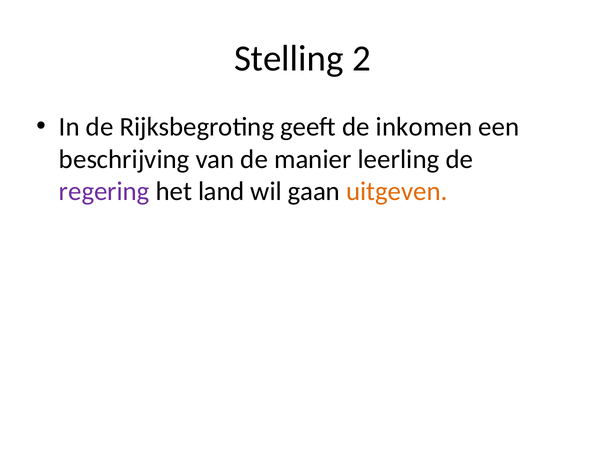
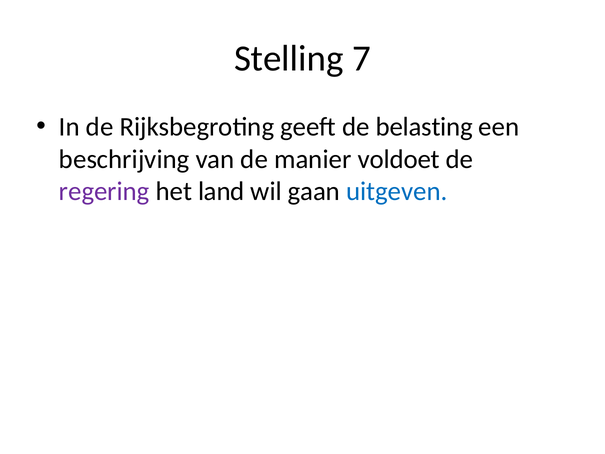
2: 2 -> 7
inkomen: inkomen -> belasting
leerling: leerling -> voldoet
uitgeven colour: orange -> blue
